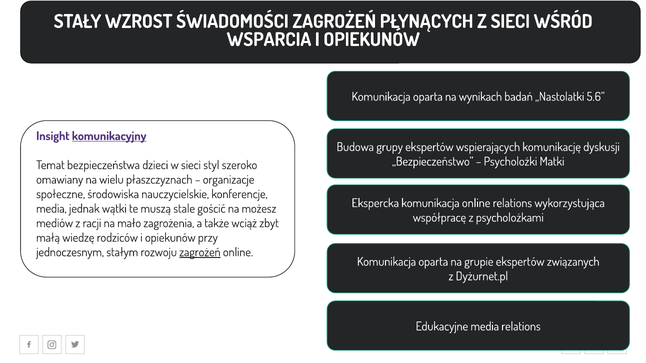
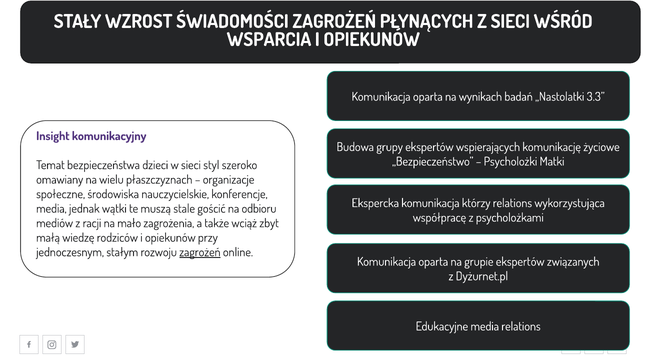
5.6: 5.6 -> 3.3
komunikacyjny underline: present -> none
dyskusji: dyskusji -> życiowe
komunikacja online: online -> którzy
możesz: możesz -> odbioru
